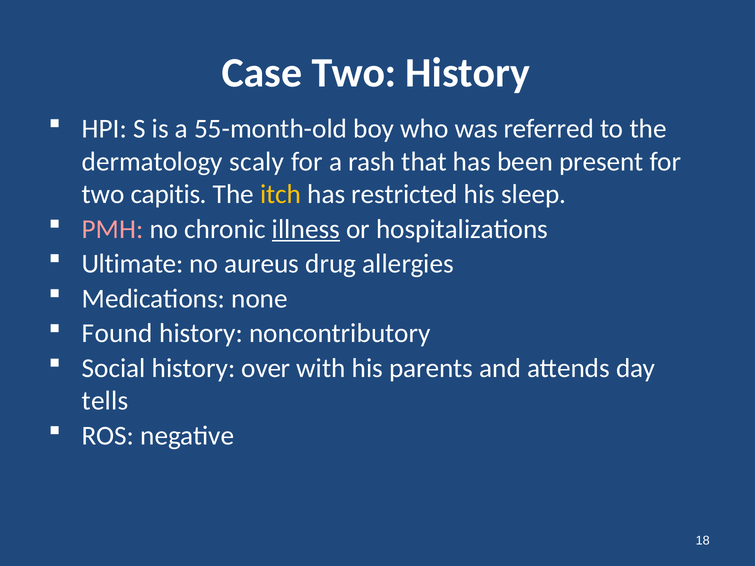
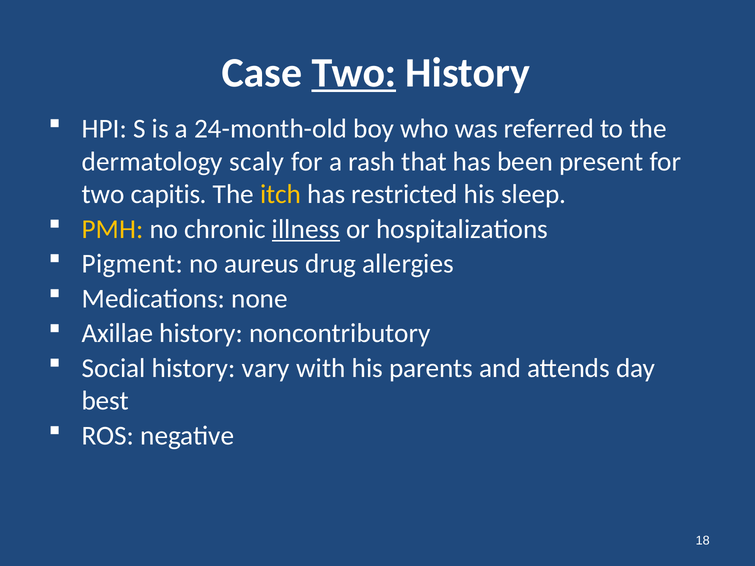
Two at (354, 73) underline: none -> present
55-month-old: 55-month-old -> 24-month-old
PMH colour: pink -> yellow
Ultimate: Ultimate -> Pigment
Found: Found -> Axillae
over: over -> vary
tells: tells -> best
